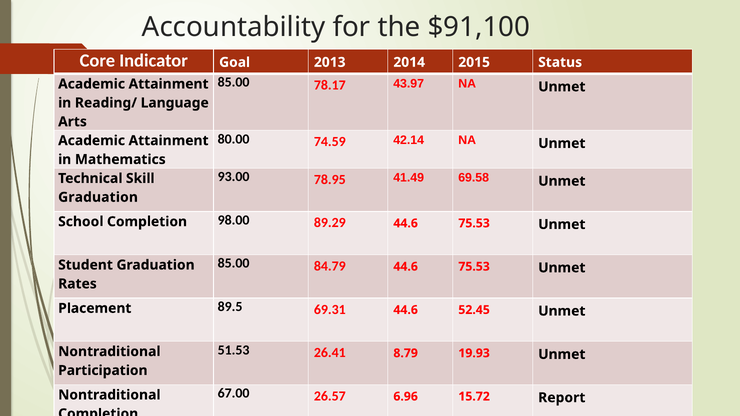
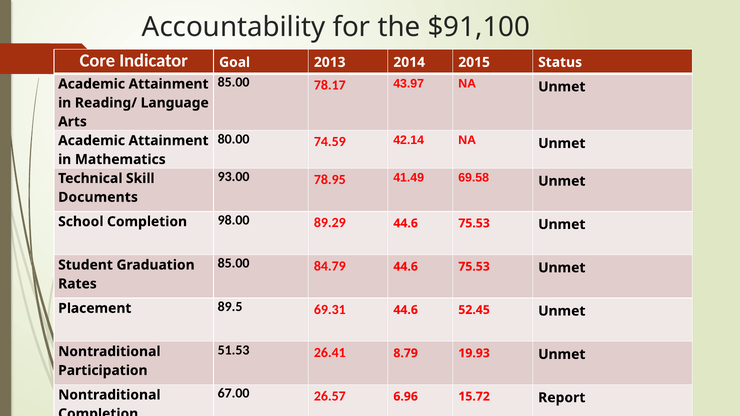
Graduation at (98, 197): Graduation -> Documents
